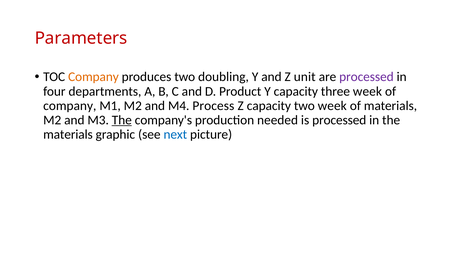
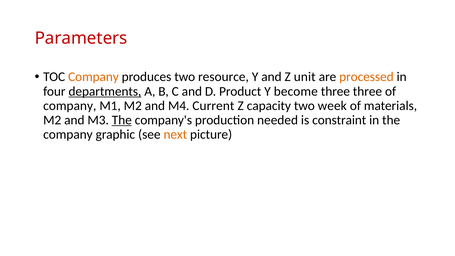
doubling: doubling -> resource
processed at (366, 77) colour: purple -> orange
departments underline: none -> present
Y capacity: capacity -> become
three week: week -> three
Process: Process -> Current
is processed: processed -> constraint
materials at (68, 134): materials -> company
next colour: blue -> orange
